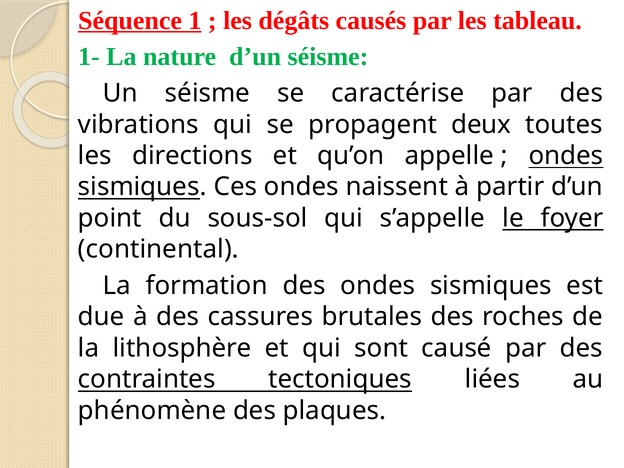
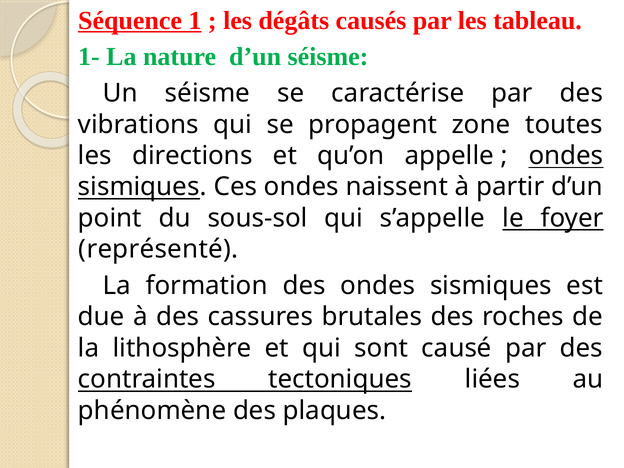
deux: deux -> zone
continental: continental -> représenté
